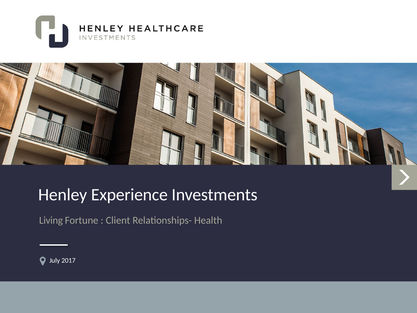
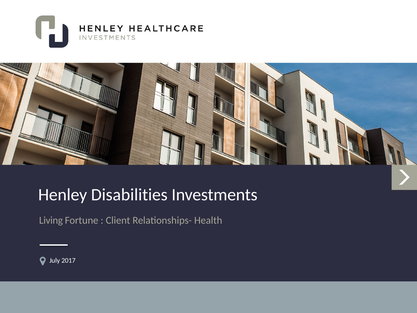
Experience: Experience -> Disabilities
